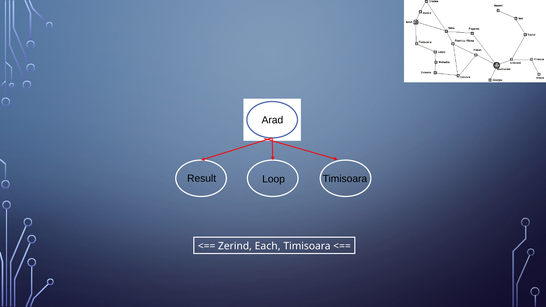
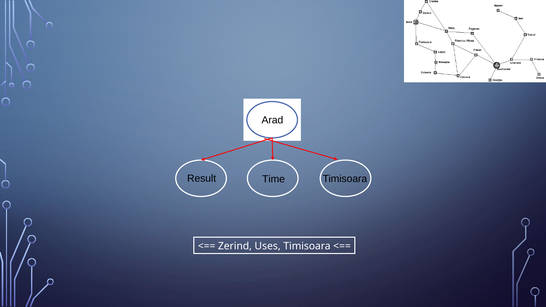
Loop: Loop -> Time
Each: Each -> Uses
